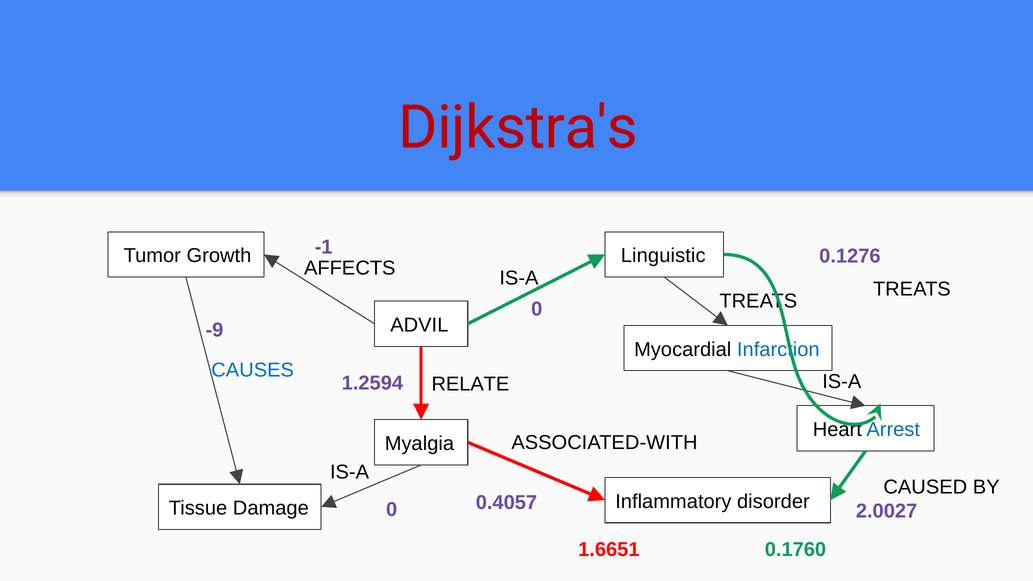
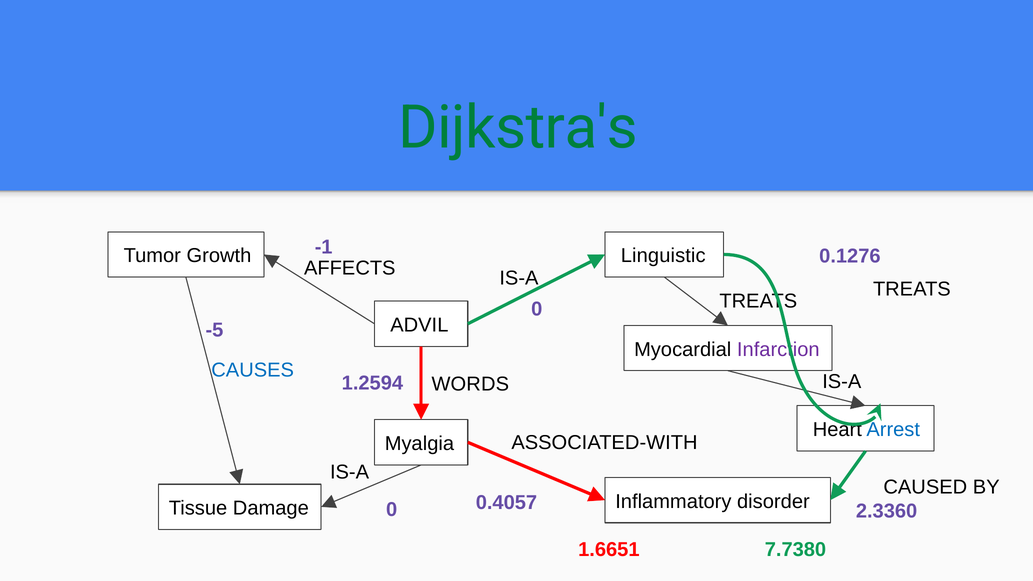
Dijkstra's colour: red -> green
-9: -9 -> -5
Infarction colour: blue -> purple
RELATE: RELATE -> WORDS
2.0027: 2.0027 -> 2.3360
0.1760: 0.1760 -> 7.7380
